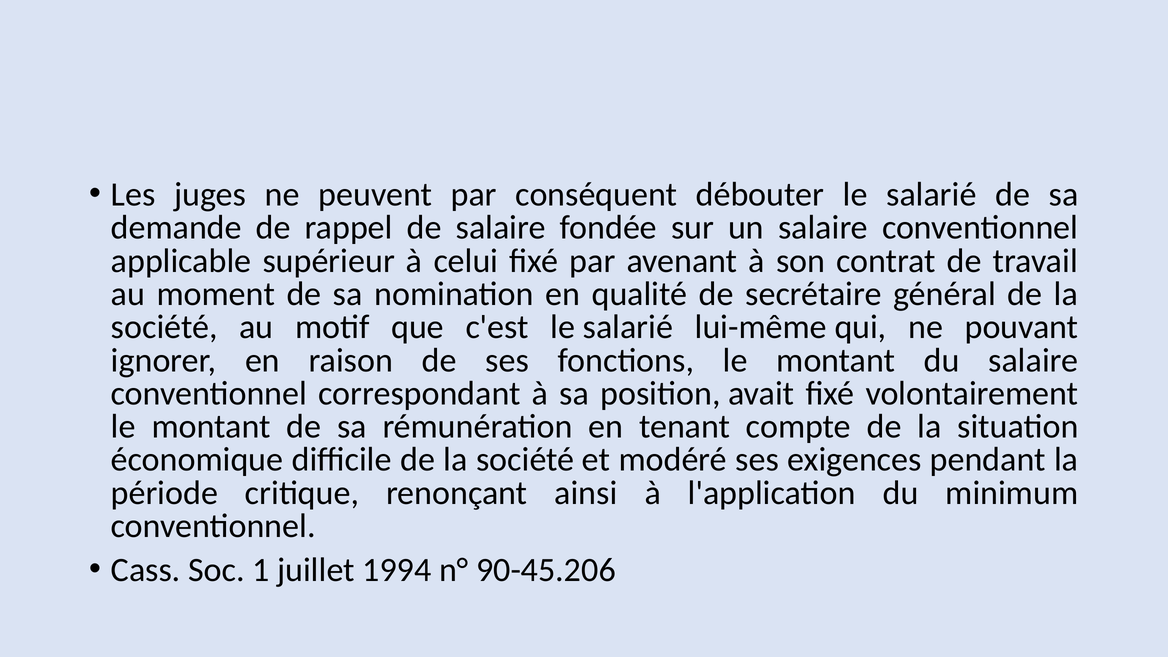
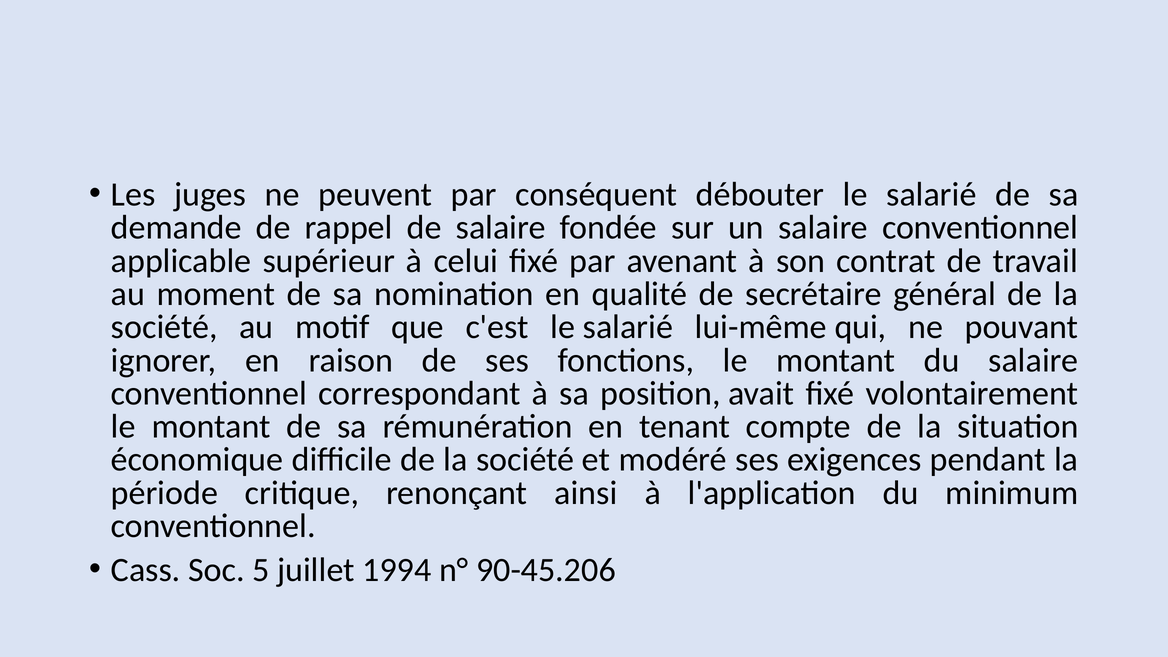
1: 1 -> 5
